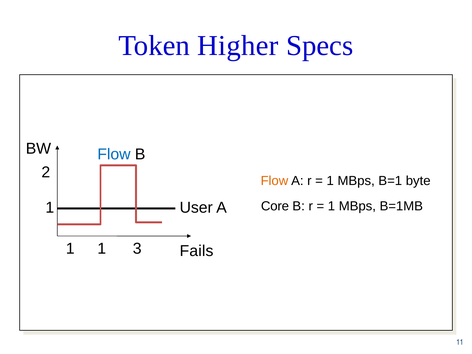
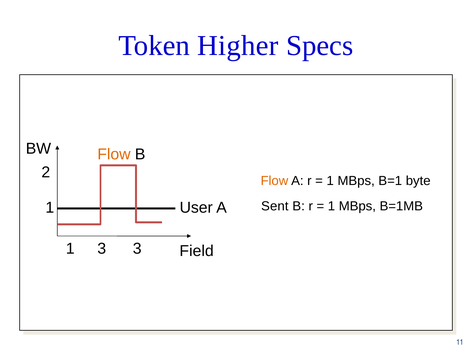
Flow at (114, 154) colour: blue -> orange
Core: Core -> Sent
1 1: 1 -> 3
Fails: Fails -> Field
